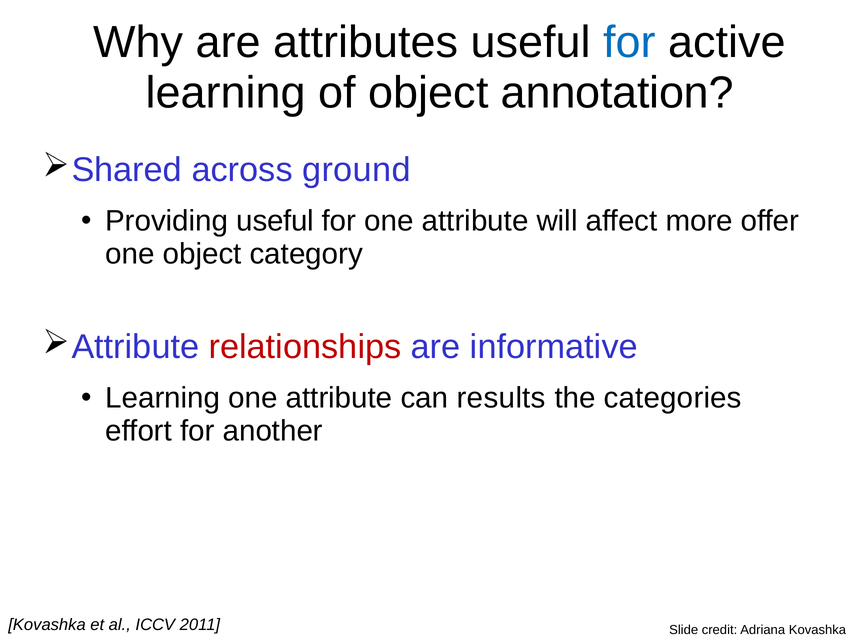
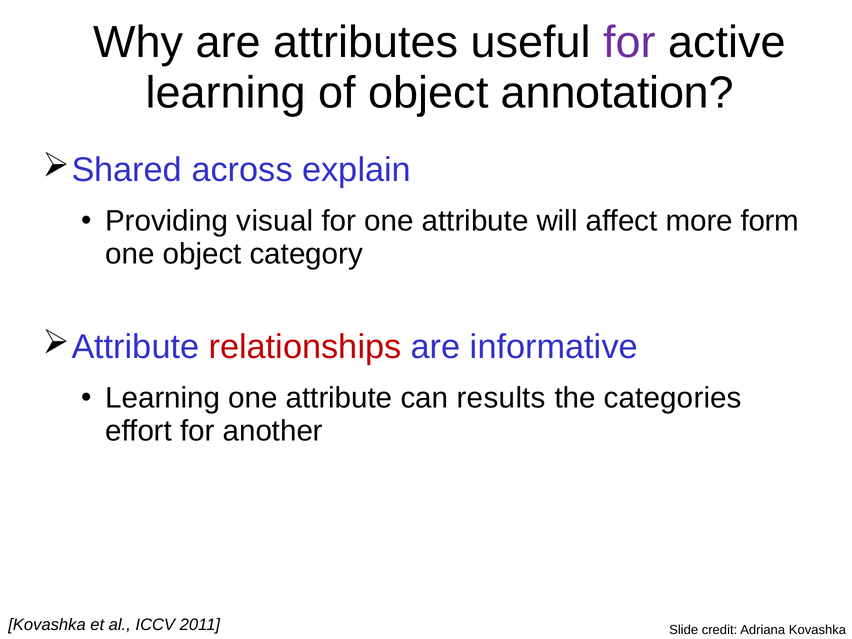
for at (629, 43) colour: blue -> purple
ground: ground -> explain
Providing useful: useful -> visual
offer: offer -> form
